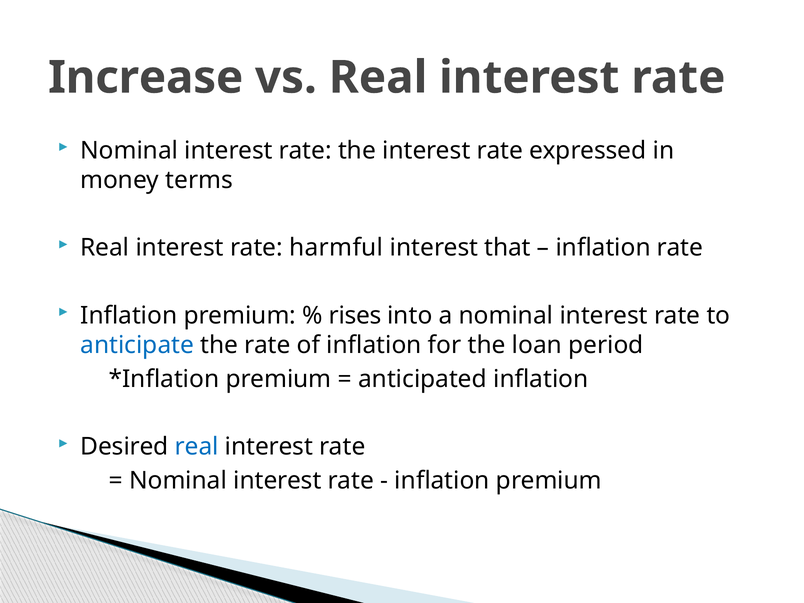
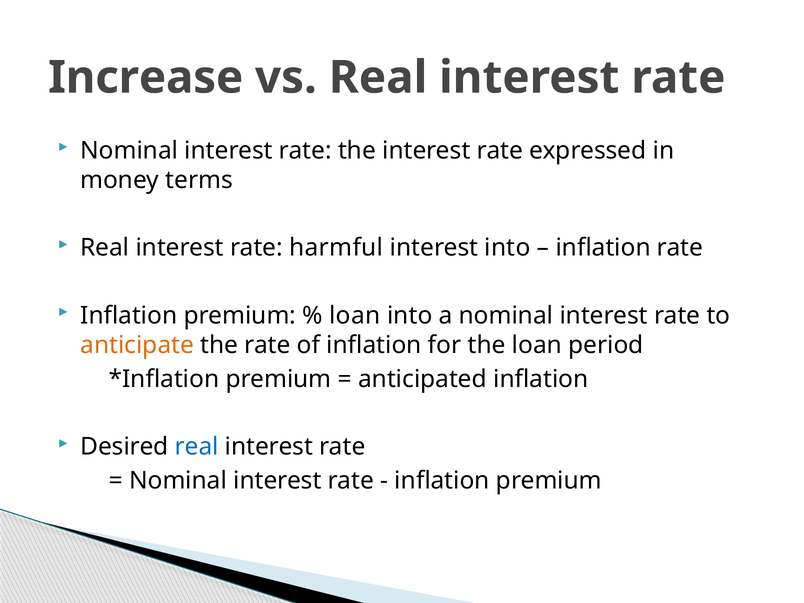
interest that: that -> into
rises at (355, 316): rises -> loan
anticipate colour: blue -> orange
